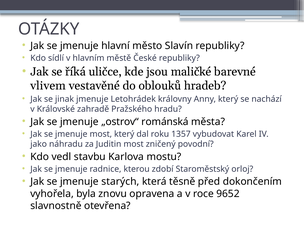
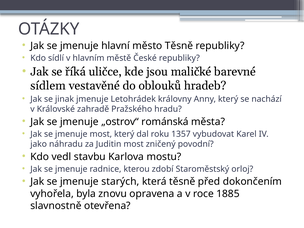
město Slavín: Slavín -> Těsně
vlivem: vlivem -> sídlem
9652: 9652 -> 1885
